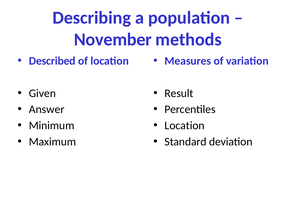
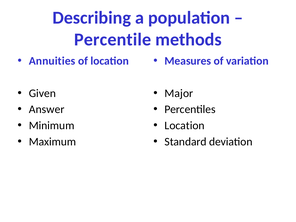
November: November -> Percentile
Described: Described -> Annuities
Result: Result -> Major
